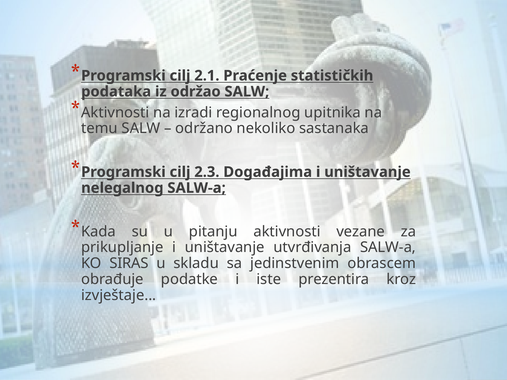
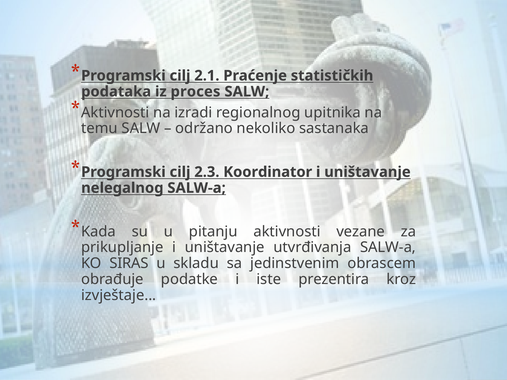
održao: održao -> proces
Događajima: Događajima -> Koordinator
